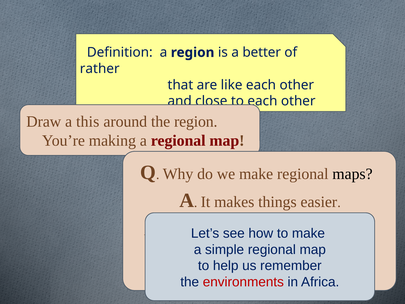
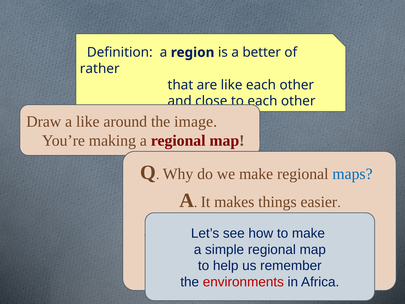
a this: this -> like
the region: region -> image
maps colour: black -> blue
